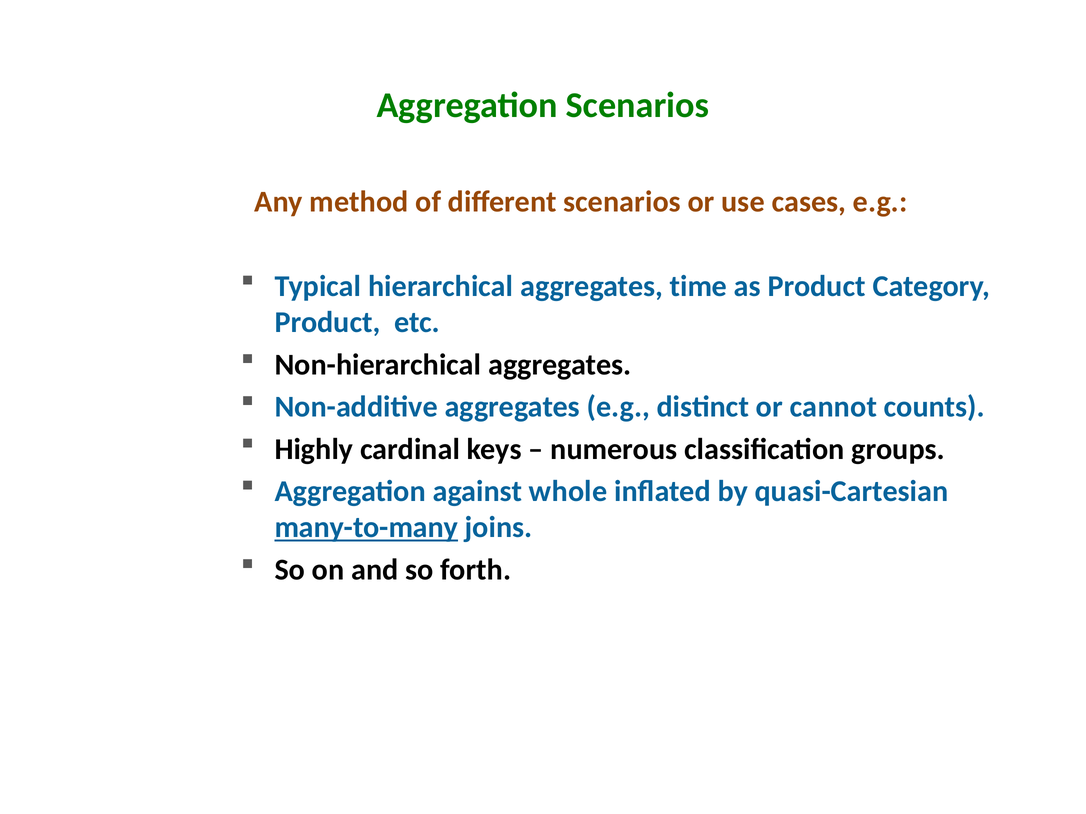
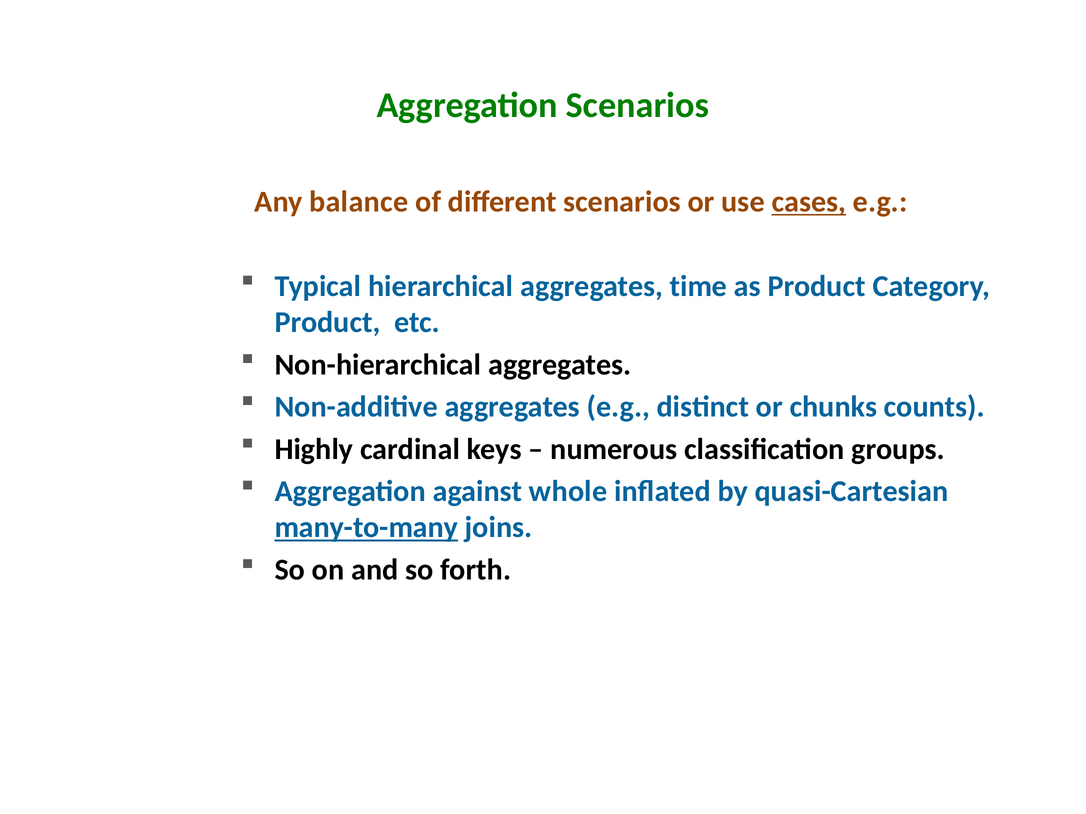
method: method -> balance
cases underline: none -> present
cannot: cannot -> chunks
